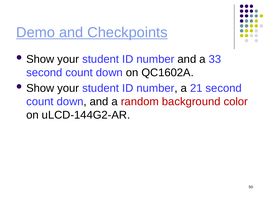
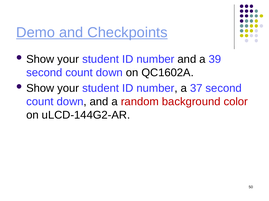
33: 33 -> 39
21: 21 -> 37
